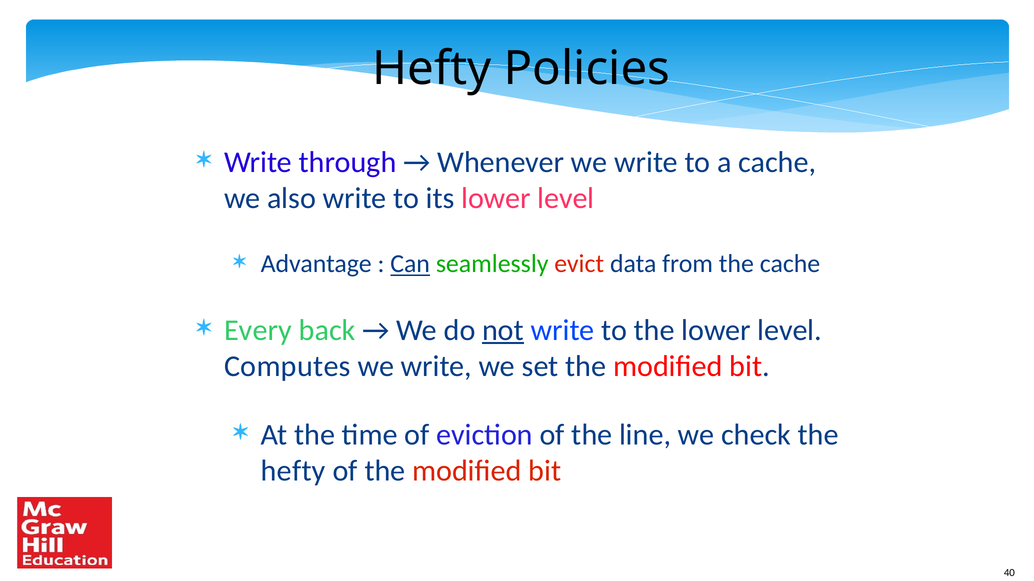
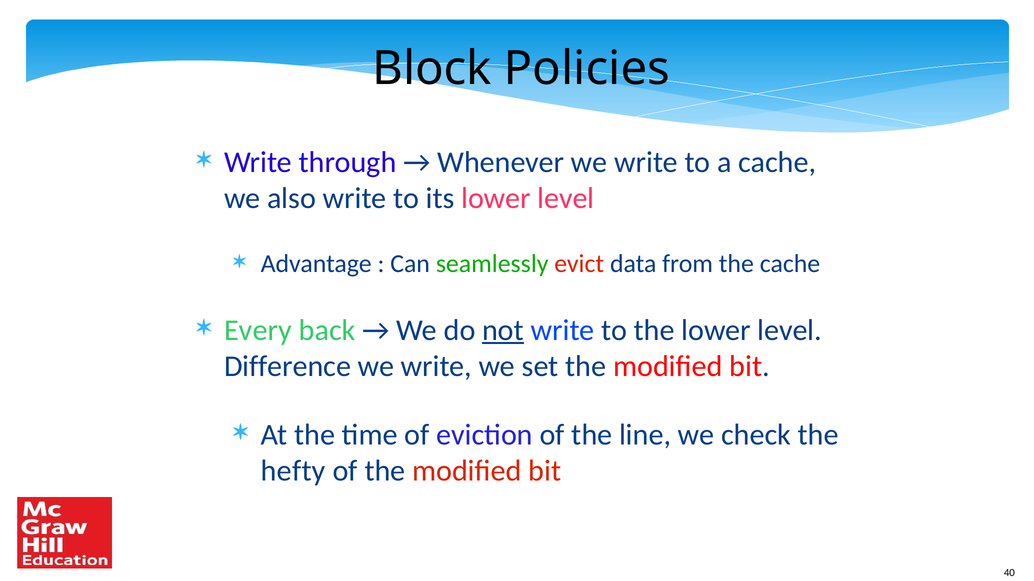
Hefty at (432, 69): Hefty -> Block
Can underline: present -> none
Computes: Computes -> Difference
